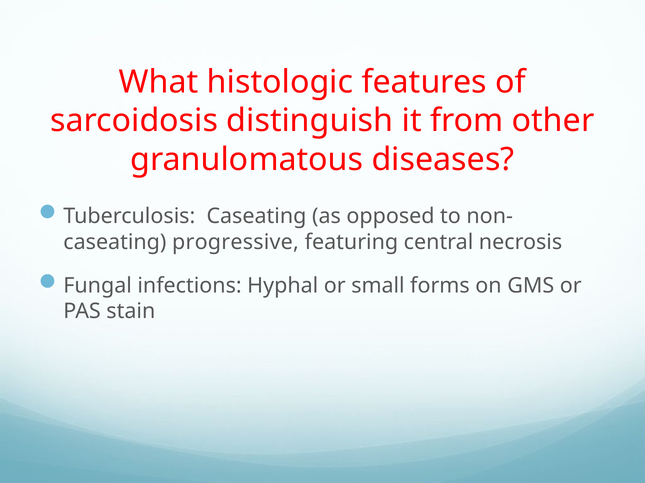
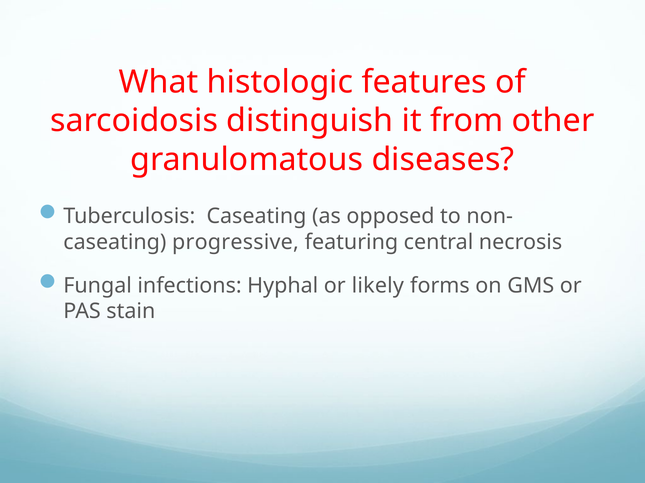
small: small -> likely
